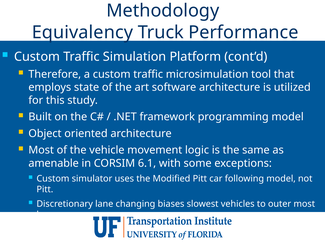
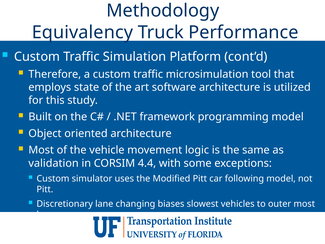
amenable: amenable -> validation
6.1: 6.1 -> 4.4
